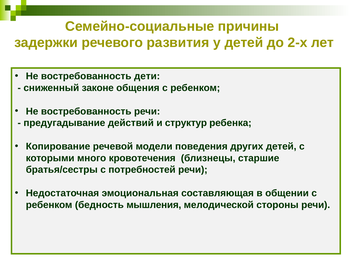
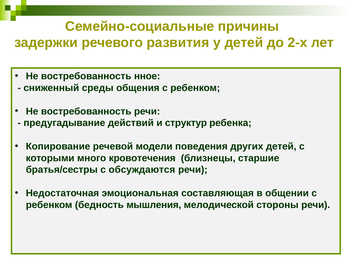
дети: дети -> нное
законе: законе -> среды
потребностей: потребностей -> обсуждаются
